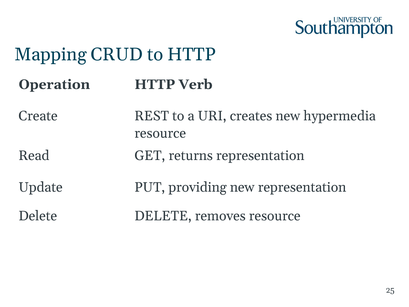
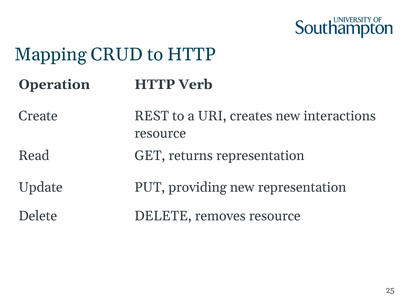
hypermedia: hypermedia -> interactions
